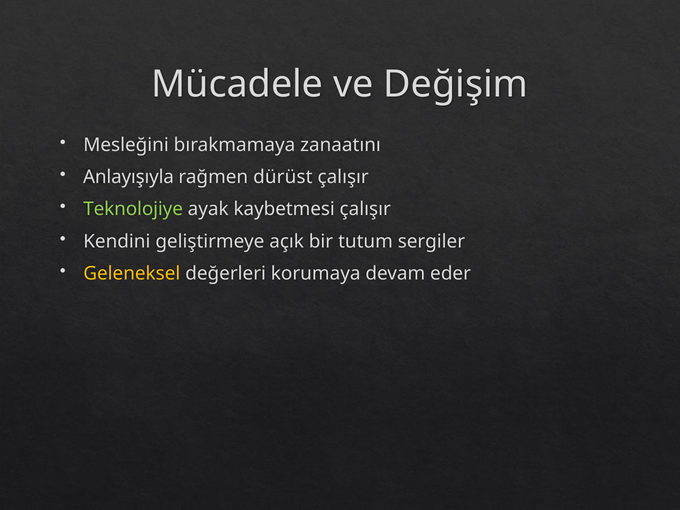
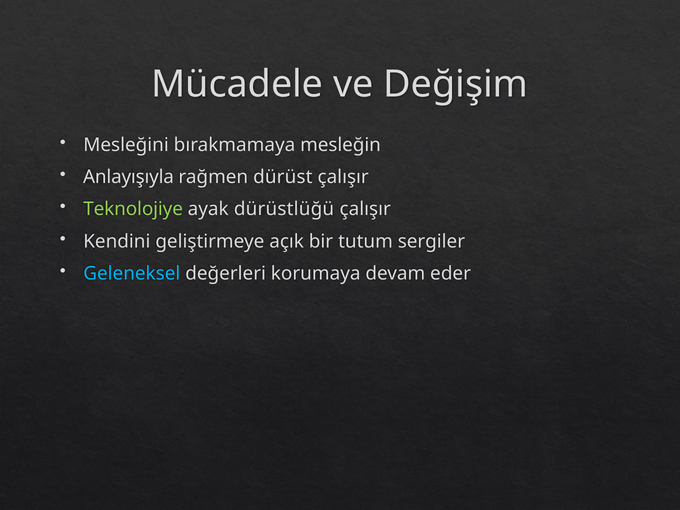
zanaatını: zanaatını -> mesleğin
kaybetmesi: kaybetmesi -> dürüstlüğü
Geleneksel colour: yellow -> light blue
